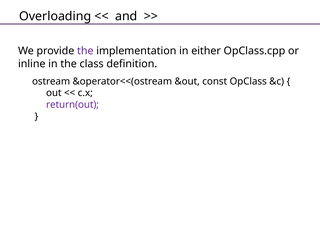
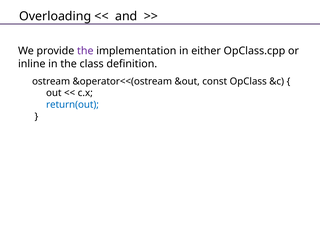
return(out colour: purple -> blue
